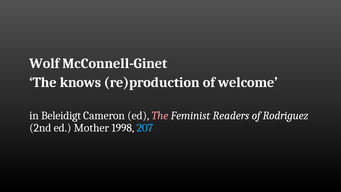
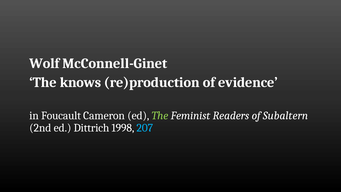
welcome: welcome -> evidence
Beleidigt: Beleidigt -> Foucault
The at (160, 115) colour: pink -> light green
Rodriguez: Rodriguez -> Subaltern
Mother: Mother -> Dittrich
